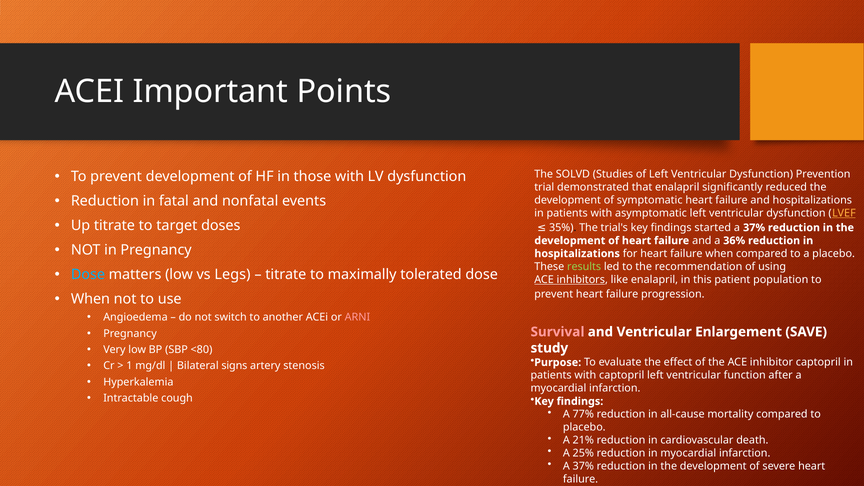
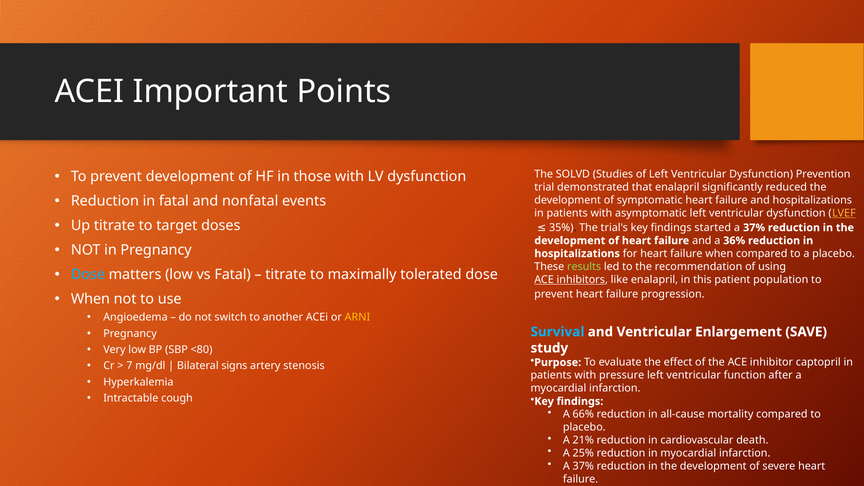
vs Legs: Legs -> Fatal
ARNI colour: pink -> yellow
Survival at (557, 332) colour: pink -> light blue
1: 1 -> 7
with captopril: captopril -> pressure
77%: 77% -> 66%
